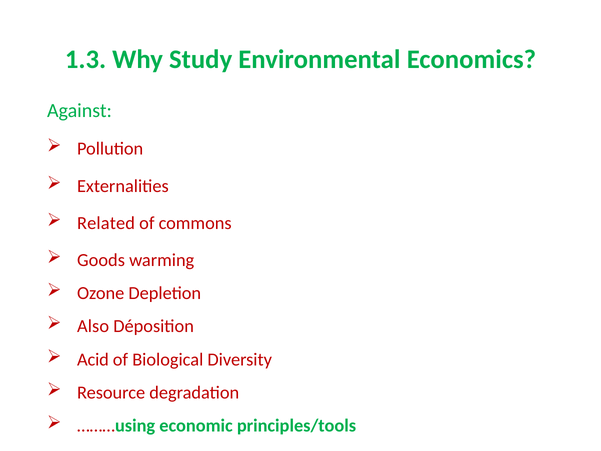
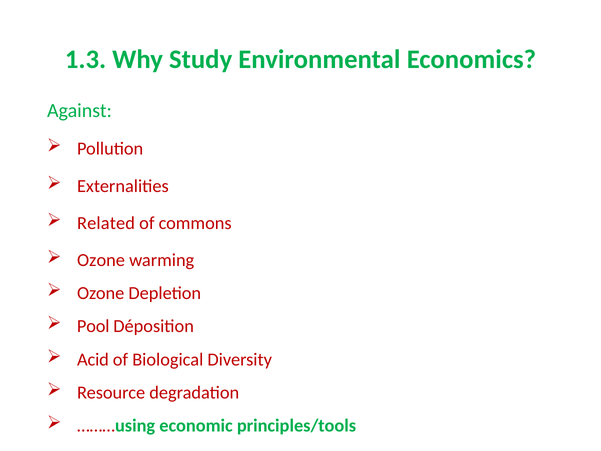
Goods at (101, 260): Goods -> Ozone
Also: Also -> Pool
